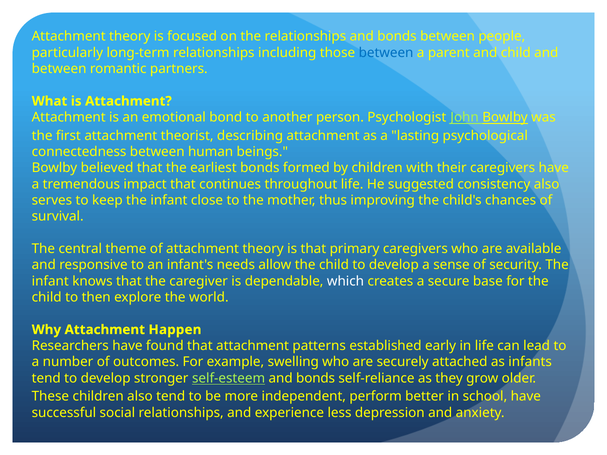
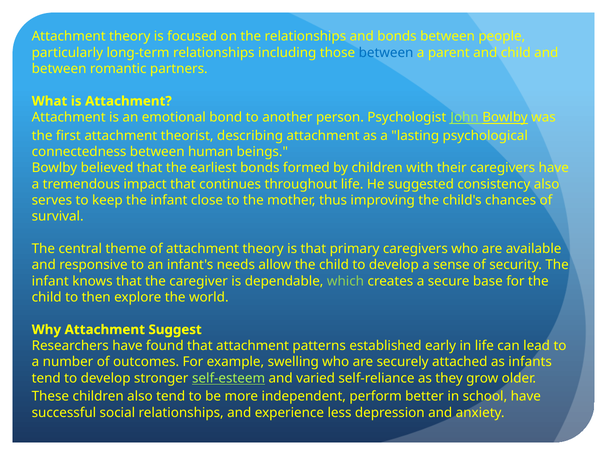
which colour: white -> light green
Happen: Happen -> Suggest
self-esteem and bonds: bonds -> varied
